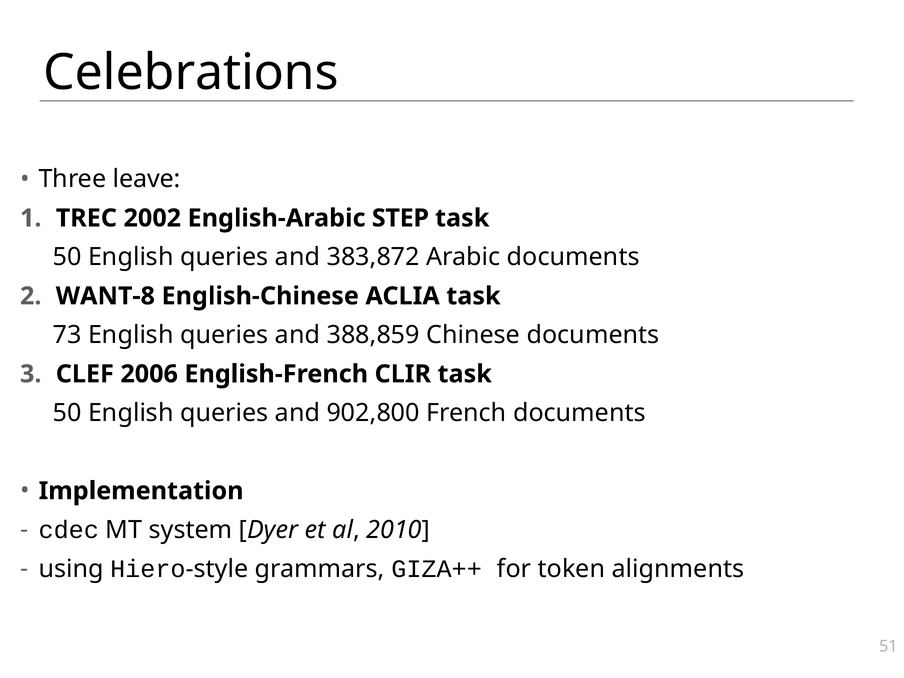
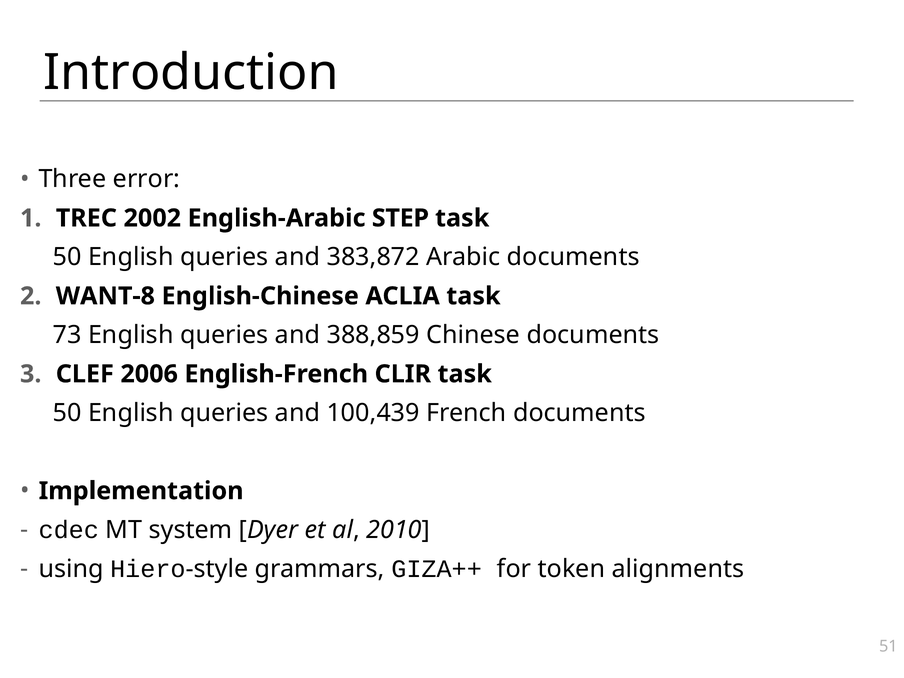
Celebrations: Celebrations -> Introduction
leave: leave -> error
902,800: 902,800 -> 100,439
